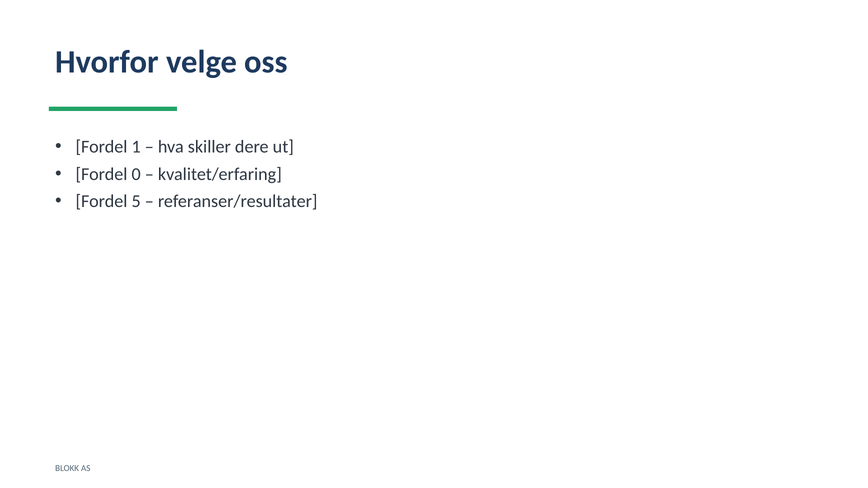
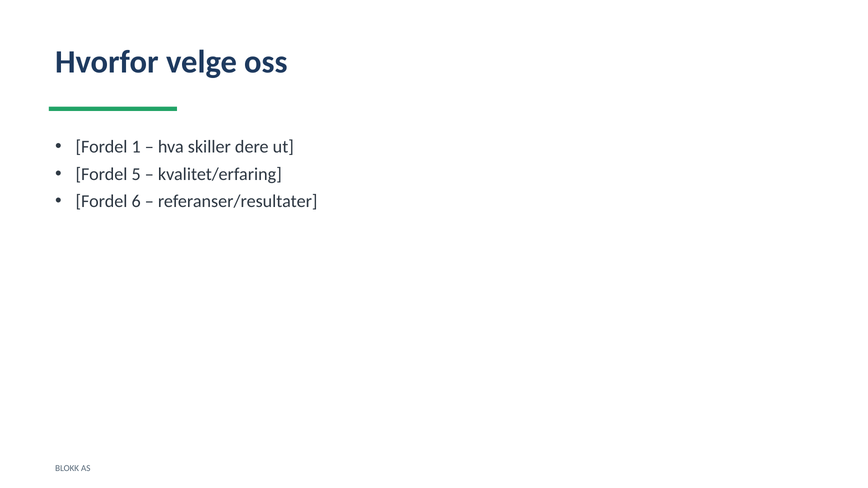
0: 0 -> 5
5: 5 -> 6
